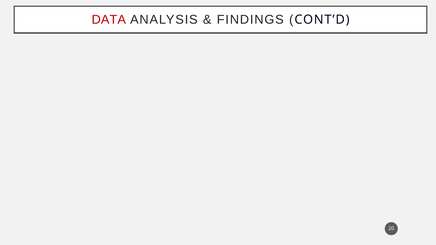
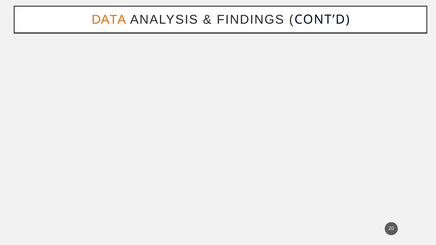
DATA colour: red -> orange
